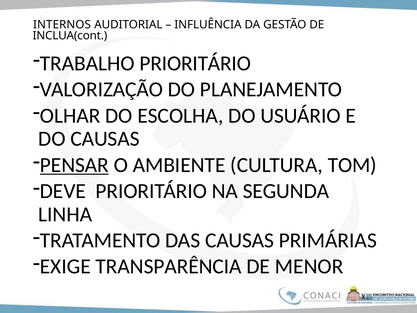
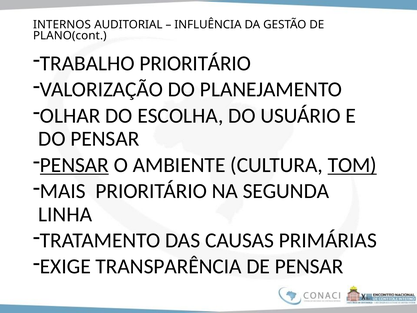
INCLUA(cont: INCLUA(cont -> PLANO(cont
DO CAUSAS: CAUSAS -> PENSAR
TOM underline: none -> present
DEVE: DEVE -> MAIS
DE MENOR: MENOR -> PENSAR
